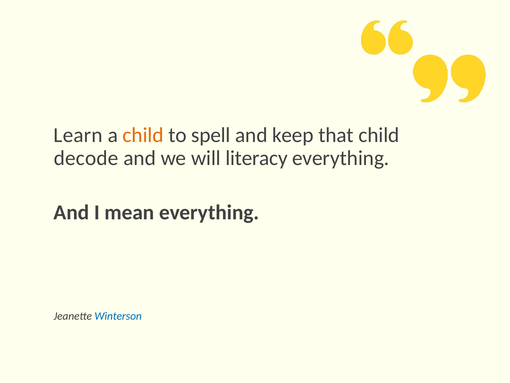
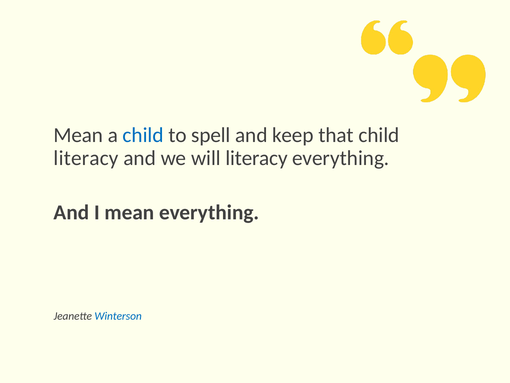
Learn at (78, 135): Learn -> Mean
child at (143, 135) colour: orange -> blue
decode at (86, 158): decode -> literacy
